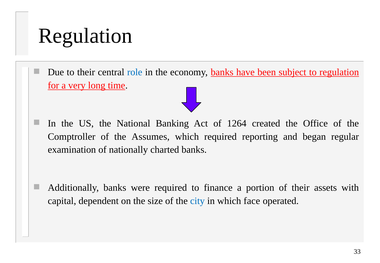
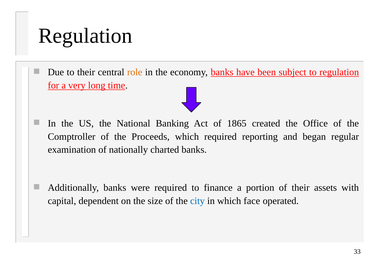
role colour: blue -> orange
1264: 1264 -> 1865
Assumes: Assumes -> Proceeds
